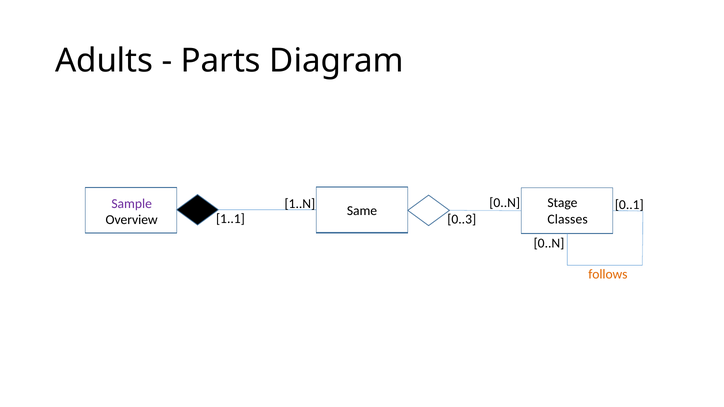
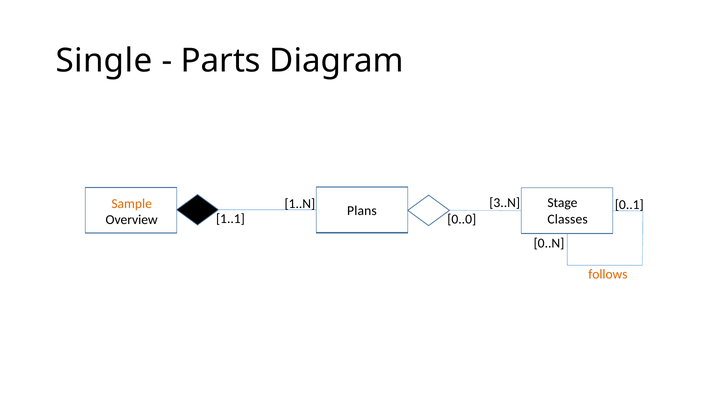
Adults: Adults -> Single
Sample colour: purple -> orange
1..N 0..N: 0..N -> 3..N
Same: Same -> Plans
0..3: 0..3 -> 0..0
